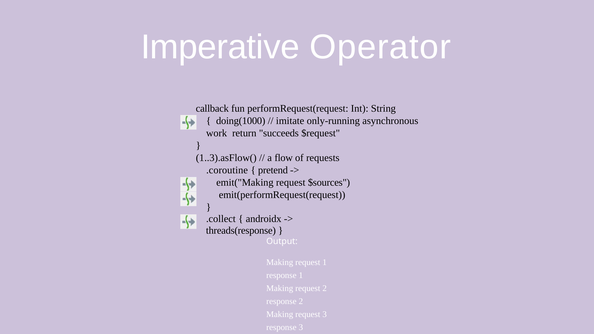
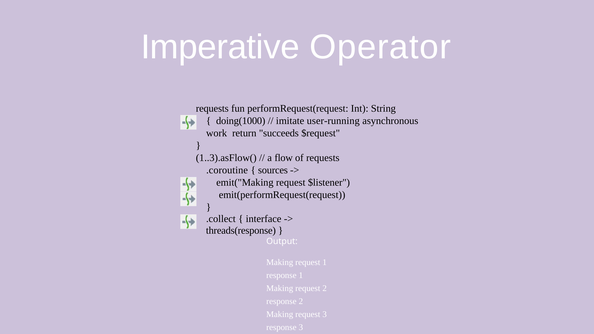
callback at (212, 109): callback -> requests
only-running: only-running -> user-running
pretend: pretend -> sources
$sources: $sources -> $listener
androidx: androidx -> interface
